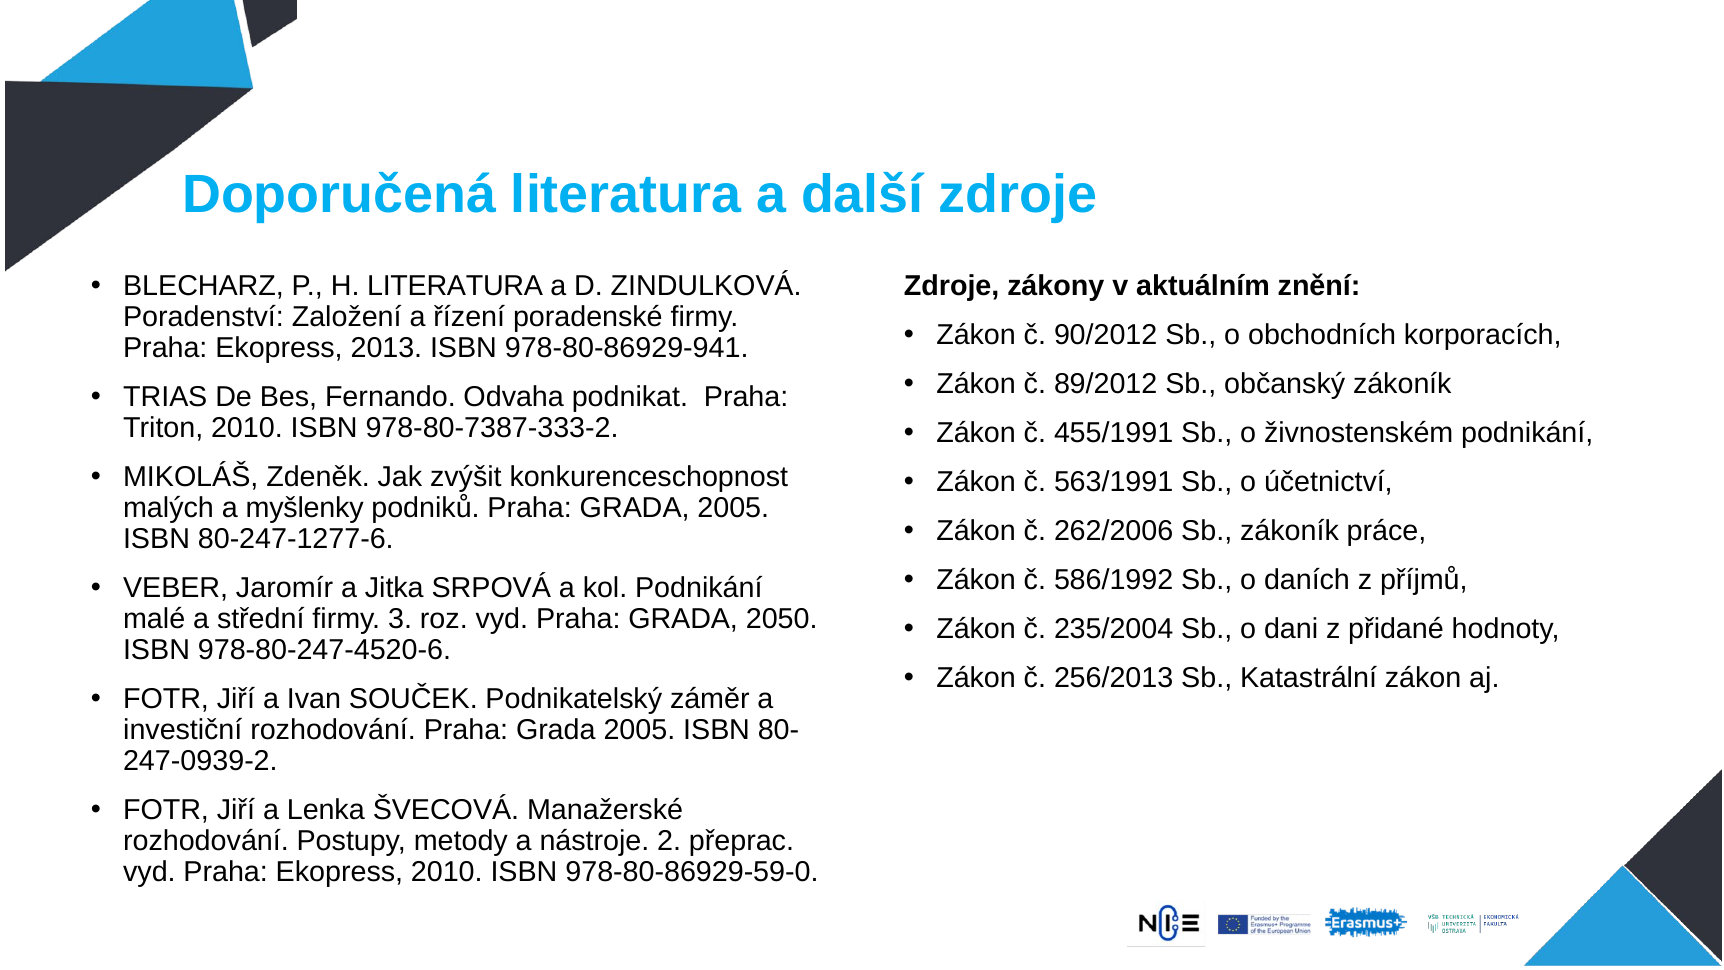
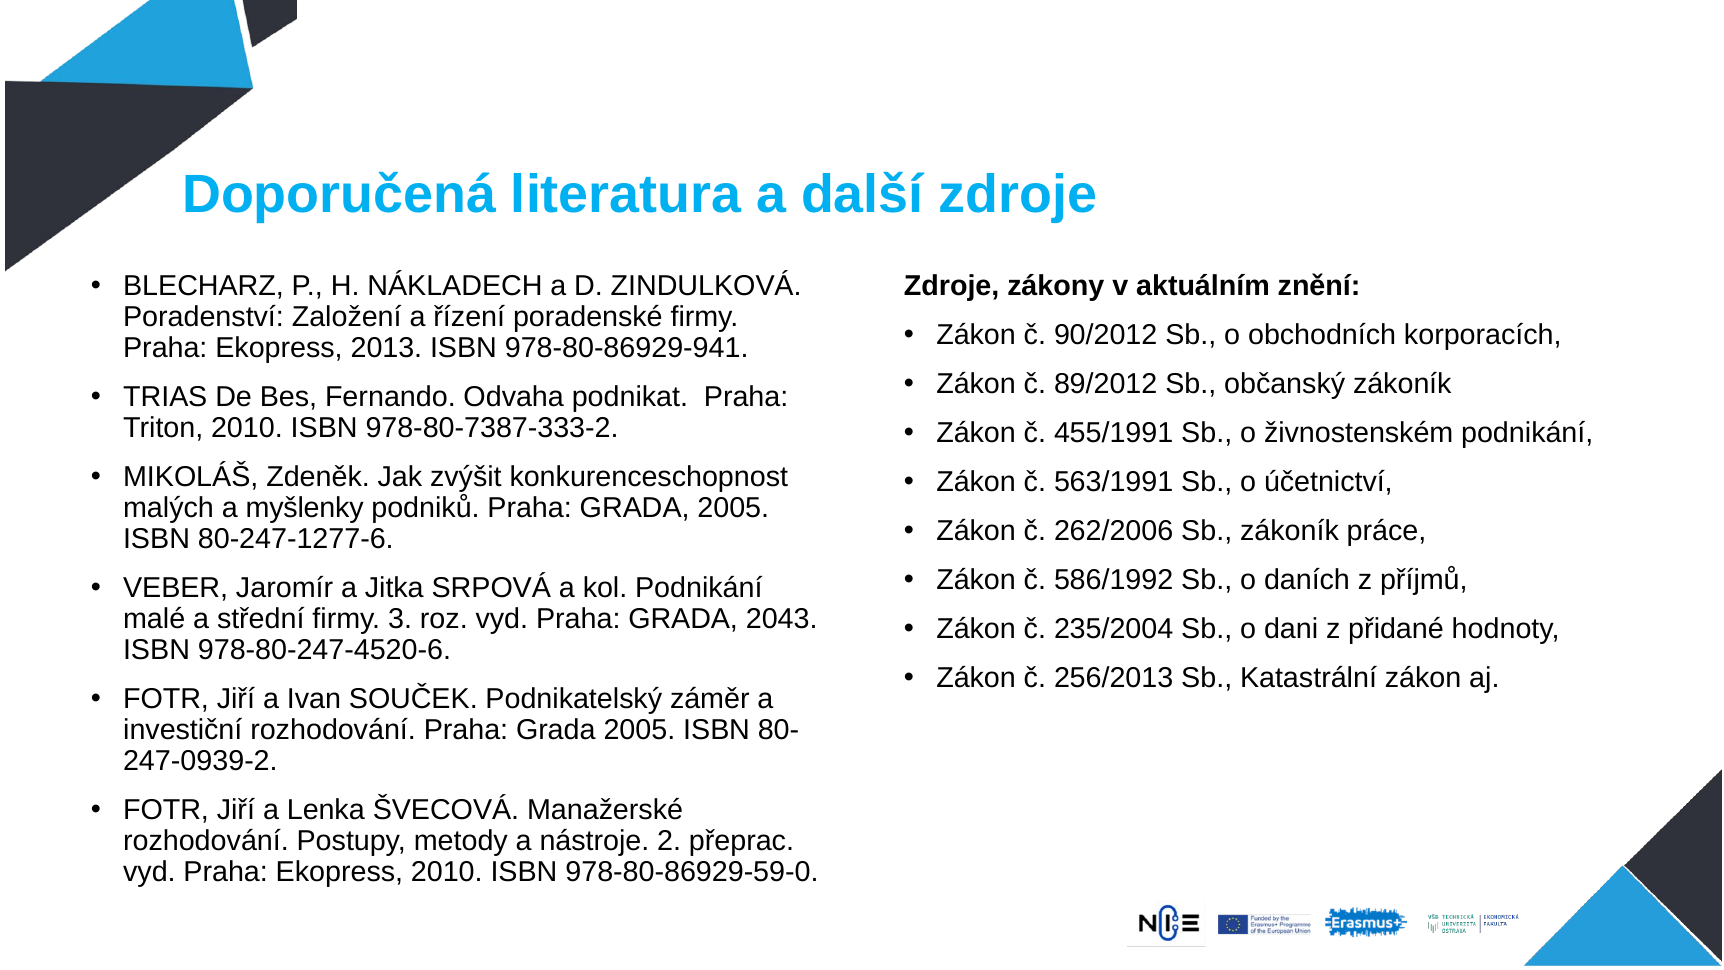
H LITERATURA: LITERATURA -> NÁKLADECH
2050: 2050 -> 2043
